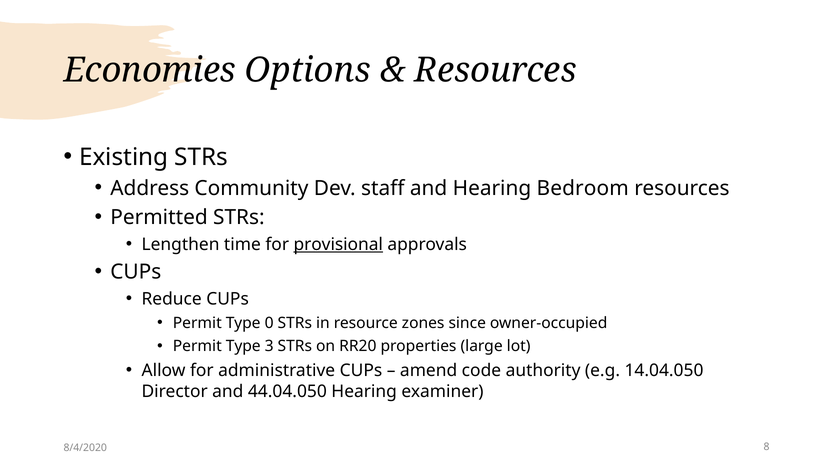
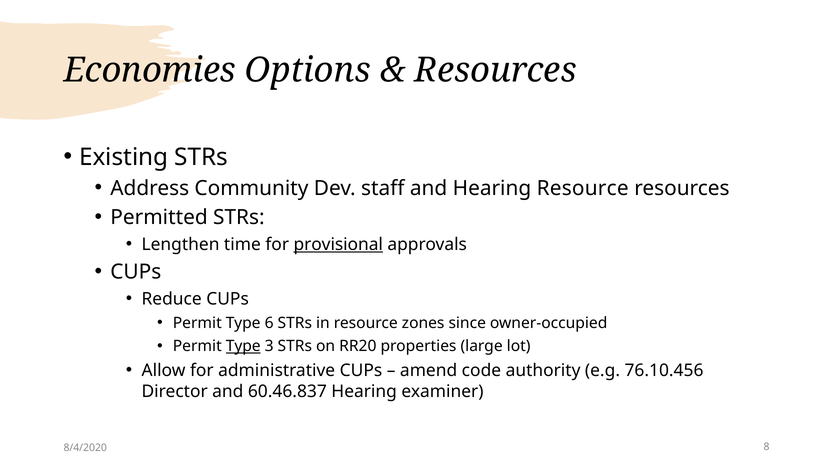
Hearing Bedroom: Bedroom -> Resource
0: 0 -> 6
Type at (243, 346) underline: none -> present
14.04.050: 14.04.050 -> 76.10.456
44.04.050: 44.04.050 -> 60.46.837
